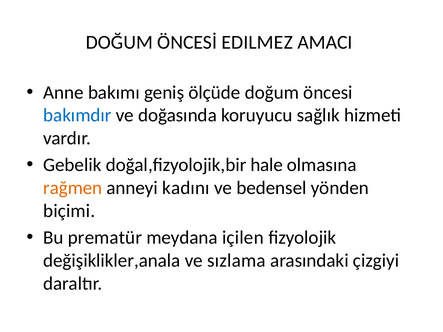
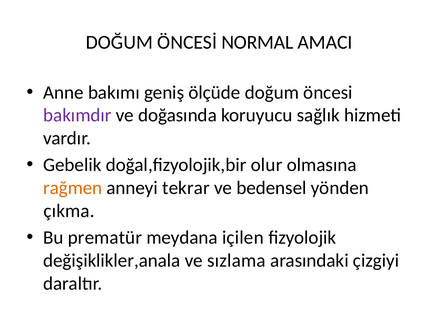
EDILMEZ: EDILMEZ -> NORMAL
bakımdır colour: blue -> purple
hale: hale -> olur
kadını: kadını -> tekrar
biçimi: biçimi -> çıkma
